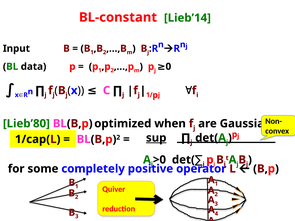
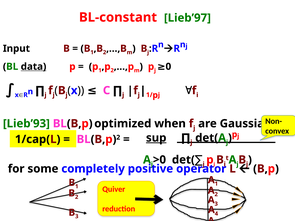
Lieb’14: Lieb’14 -> Lieb’97
data underline: none -> present
Lieb’80: Lieb’80 -> Lieb’93
